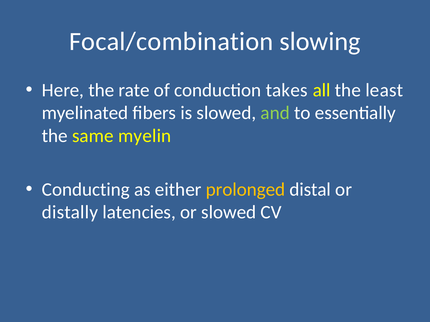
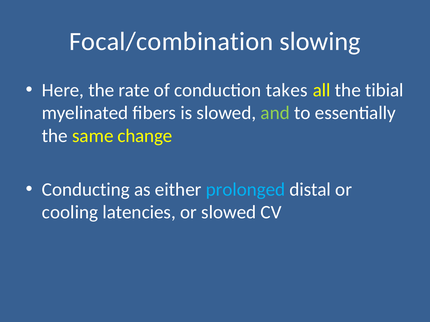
least: least -> tibial
myelin: myelin -> change
prolonged colour: yellow -> light blue
distally: distally -> cooling
